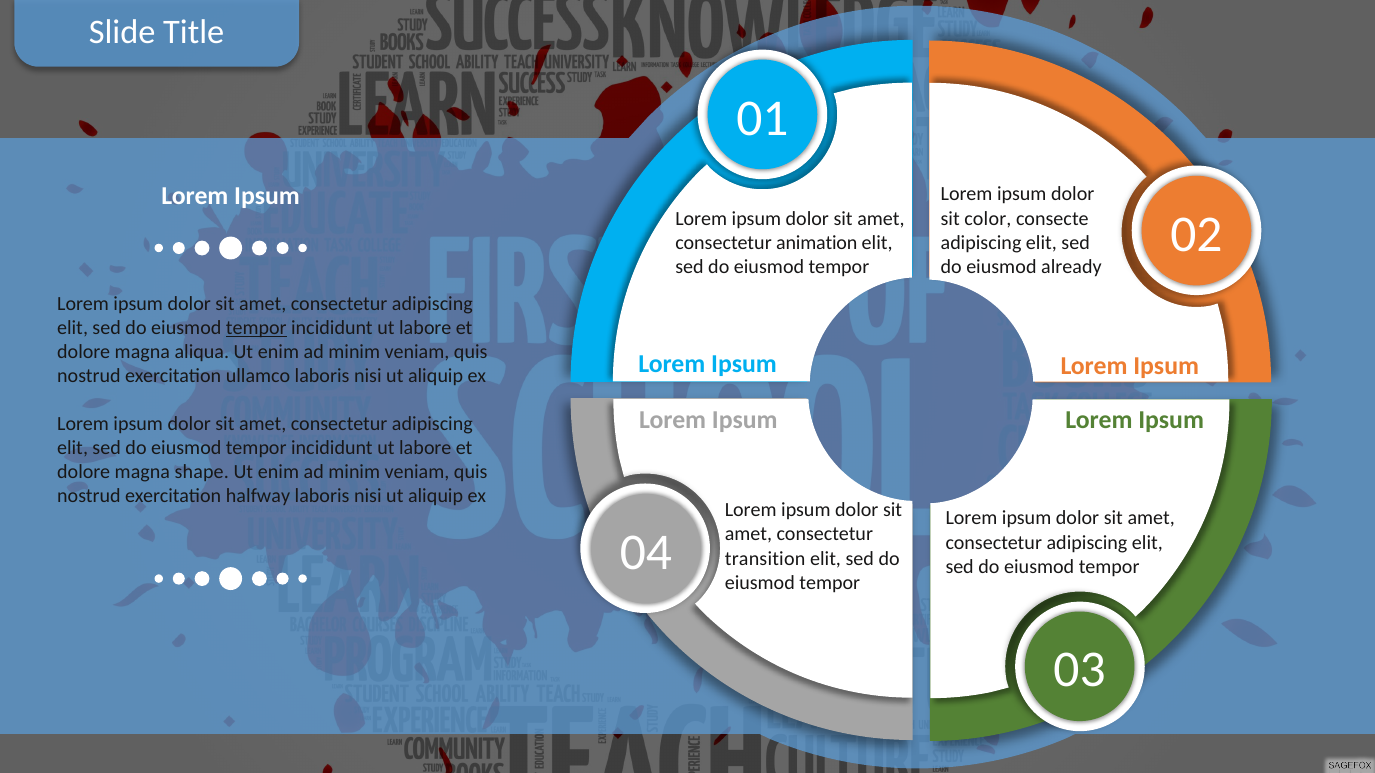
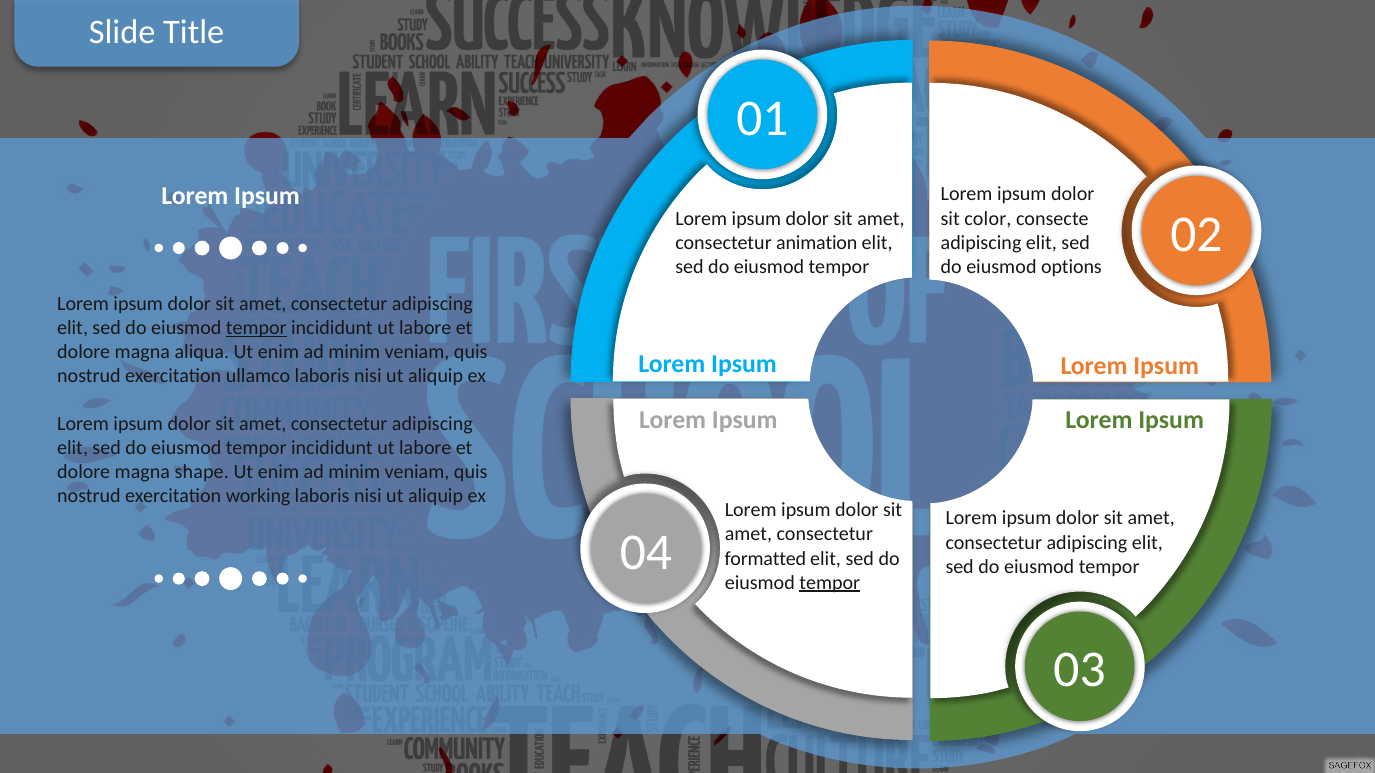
already: already -> options
halfway: halfway -> working
transition: transition -> formatted
tempor at (830, 583) underline: none -> present
